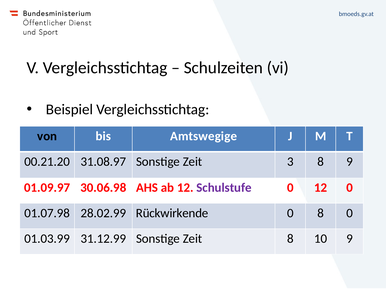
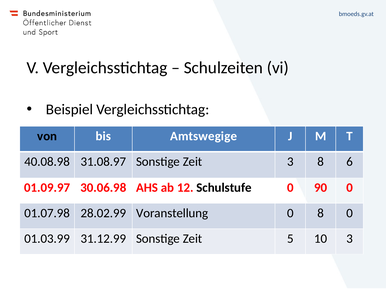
00.21.20: 00.21.20 -> 40.08.98
8 9: 9 -> 6
Schulstufe colour: purple -> black
0 12: 12 -> 90
Rückwirkende: Rückwirkende -> Voranstellung
Zeit 8: 8 -> 5
10 9: 9 -> 3
